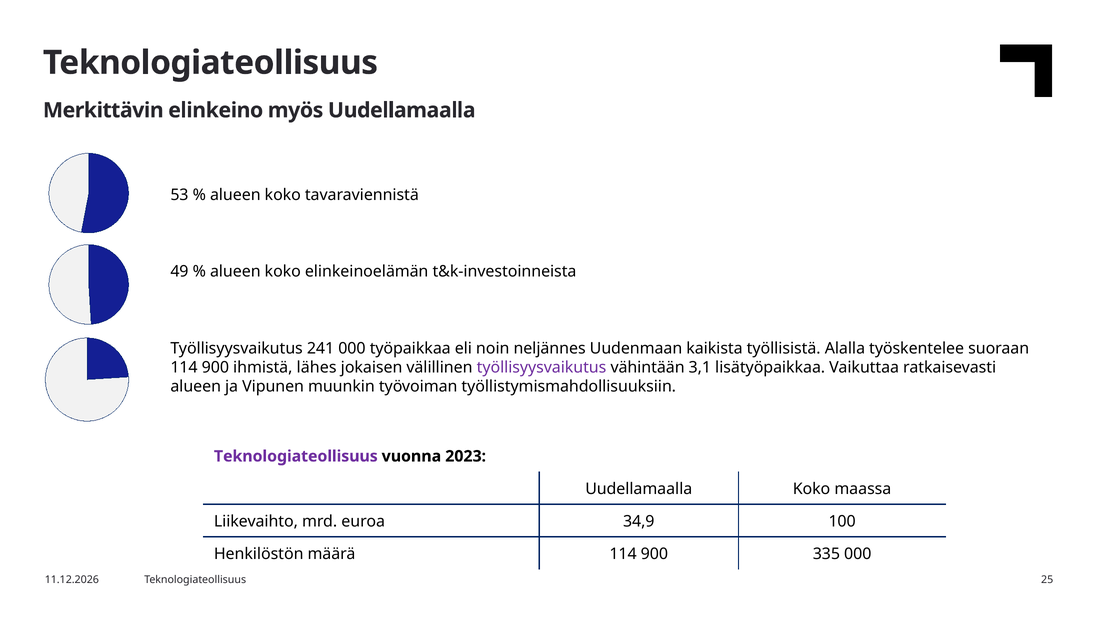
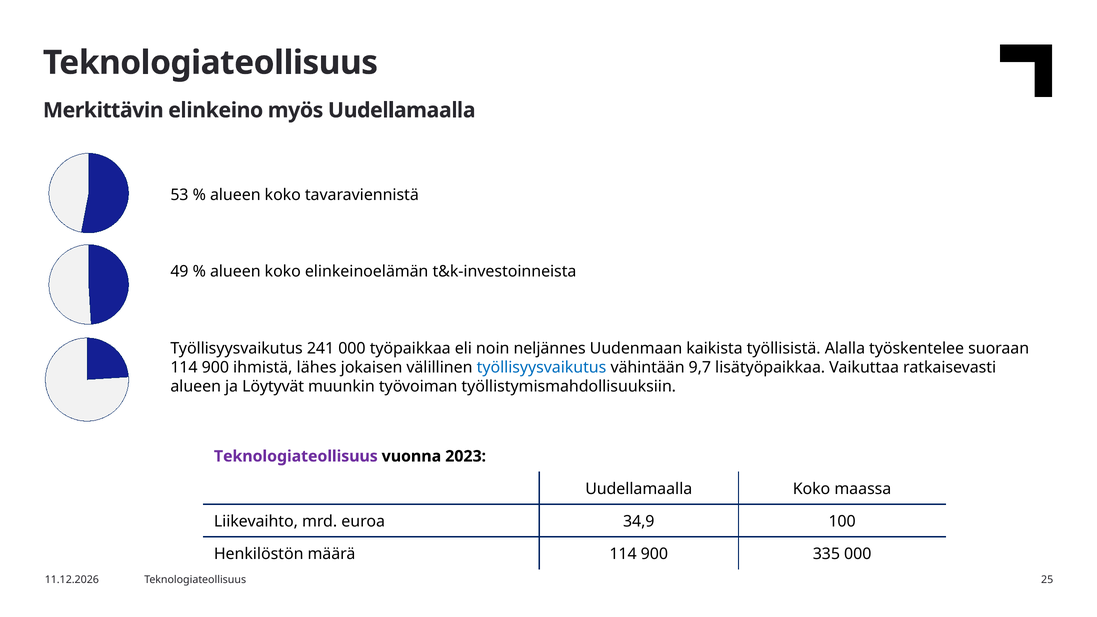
työllisyysvaikutus at (542, 368) colour: purple -> blue
3,1: 3,1 -> 9,7
Vipunen: Vipunen -> Löytyvät
